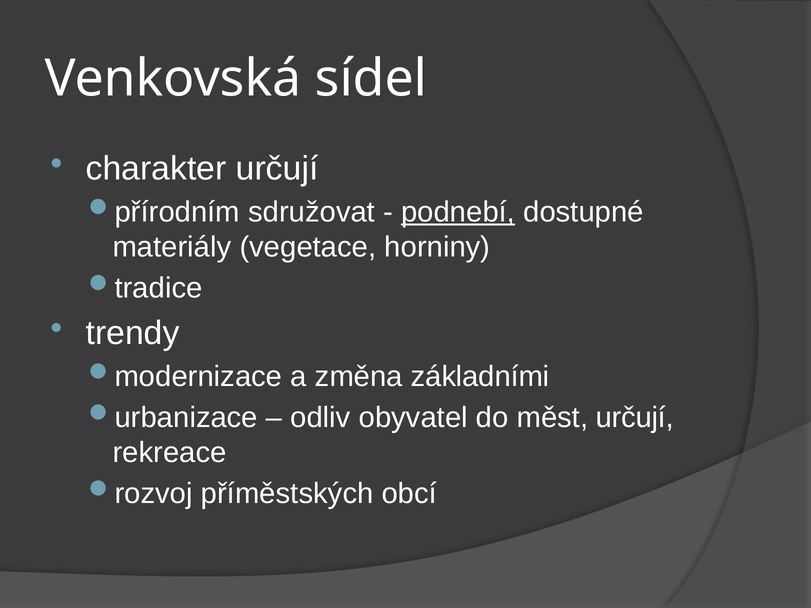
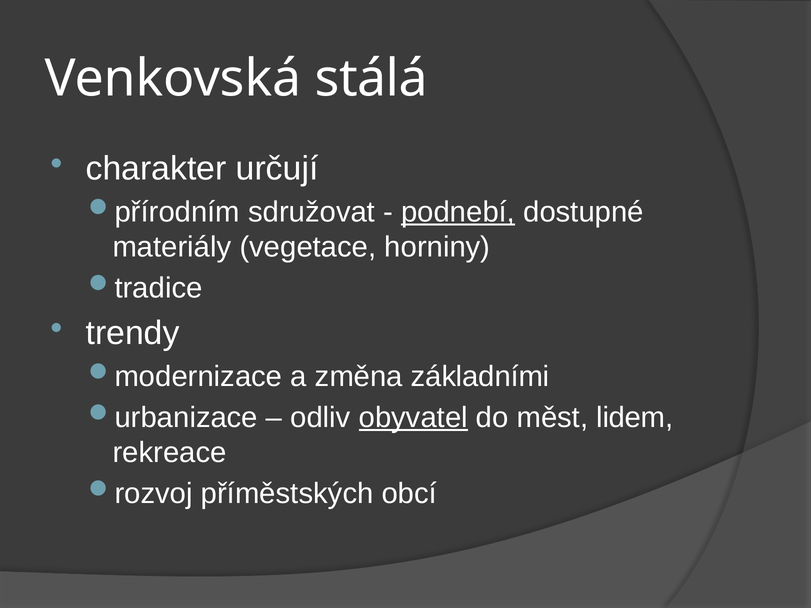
sídel: sídel -> stálá
obyvatel underline: none -> present
měst určují: určují -> lidem
